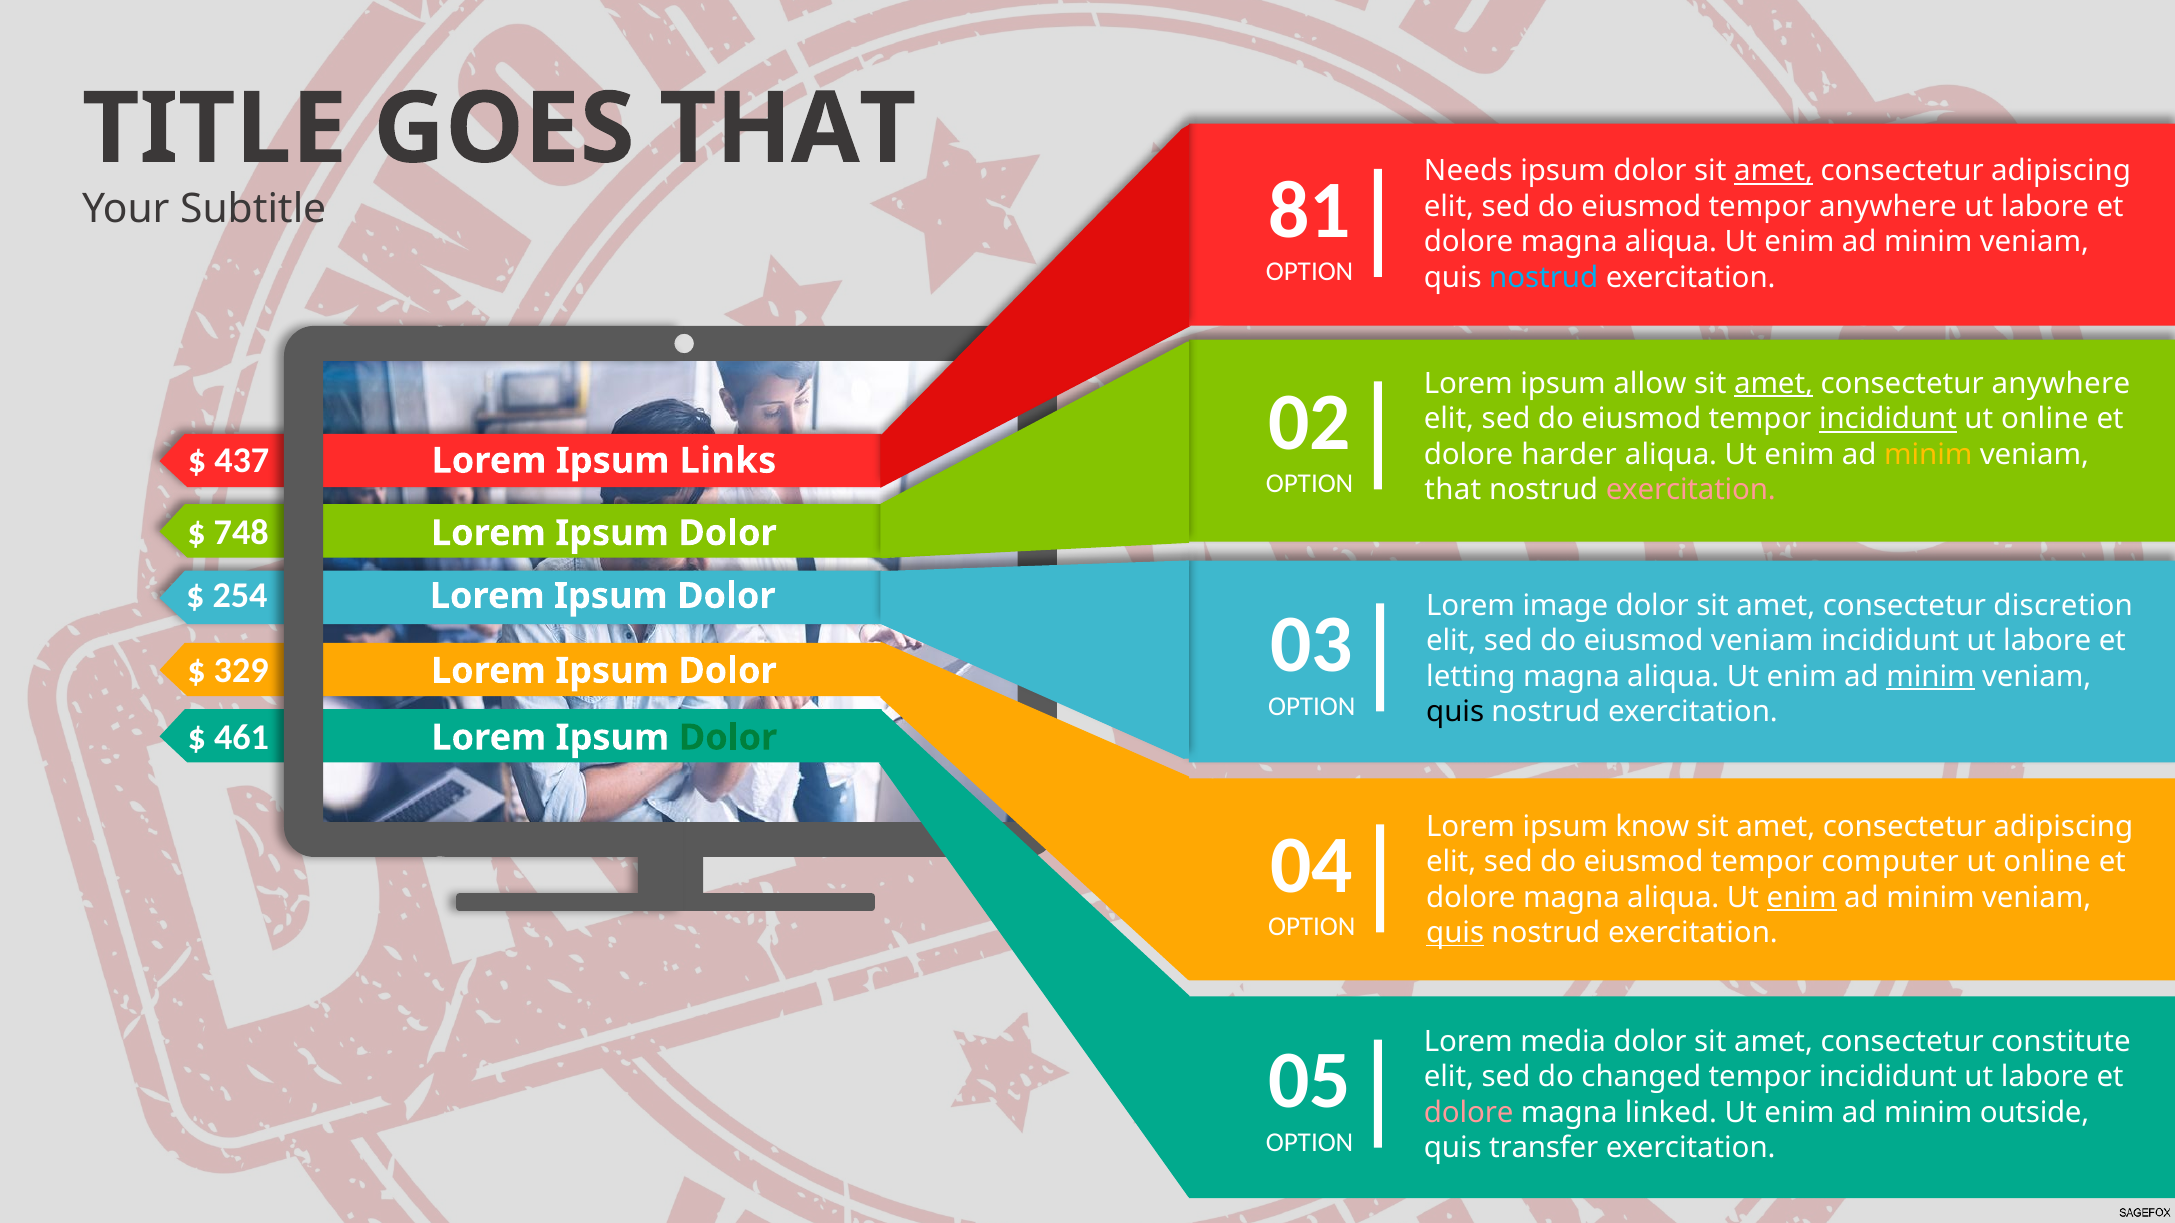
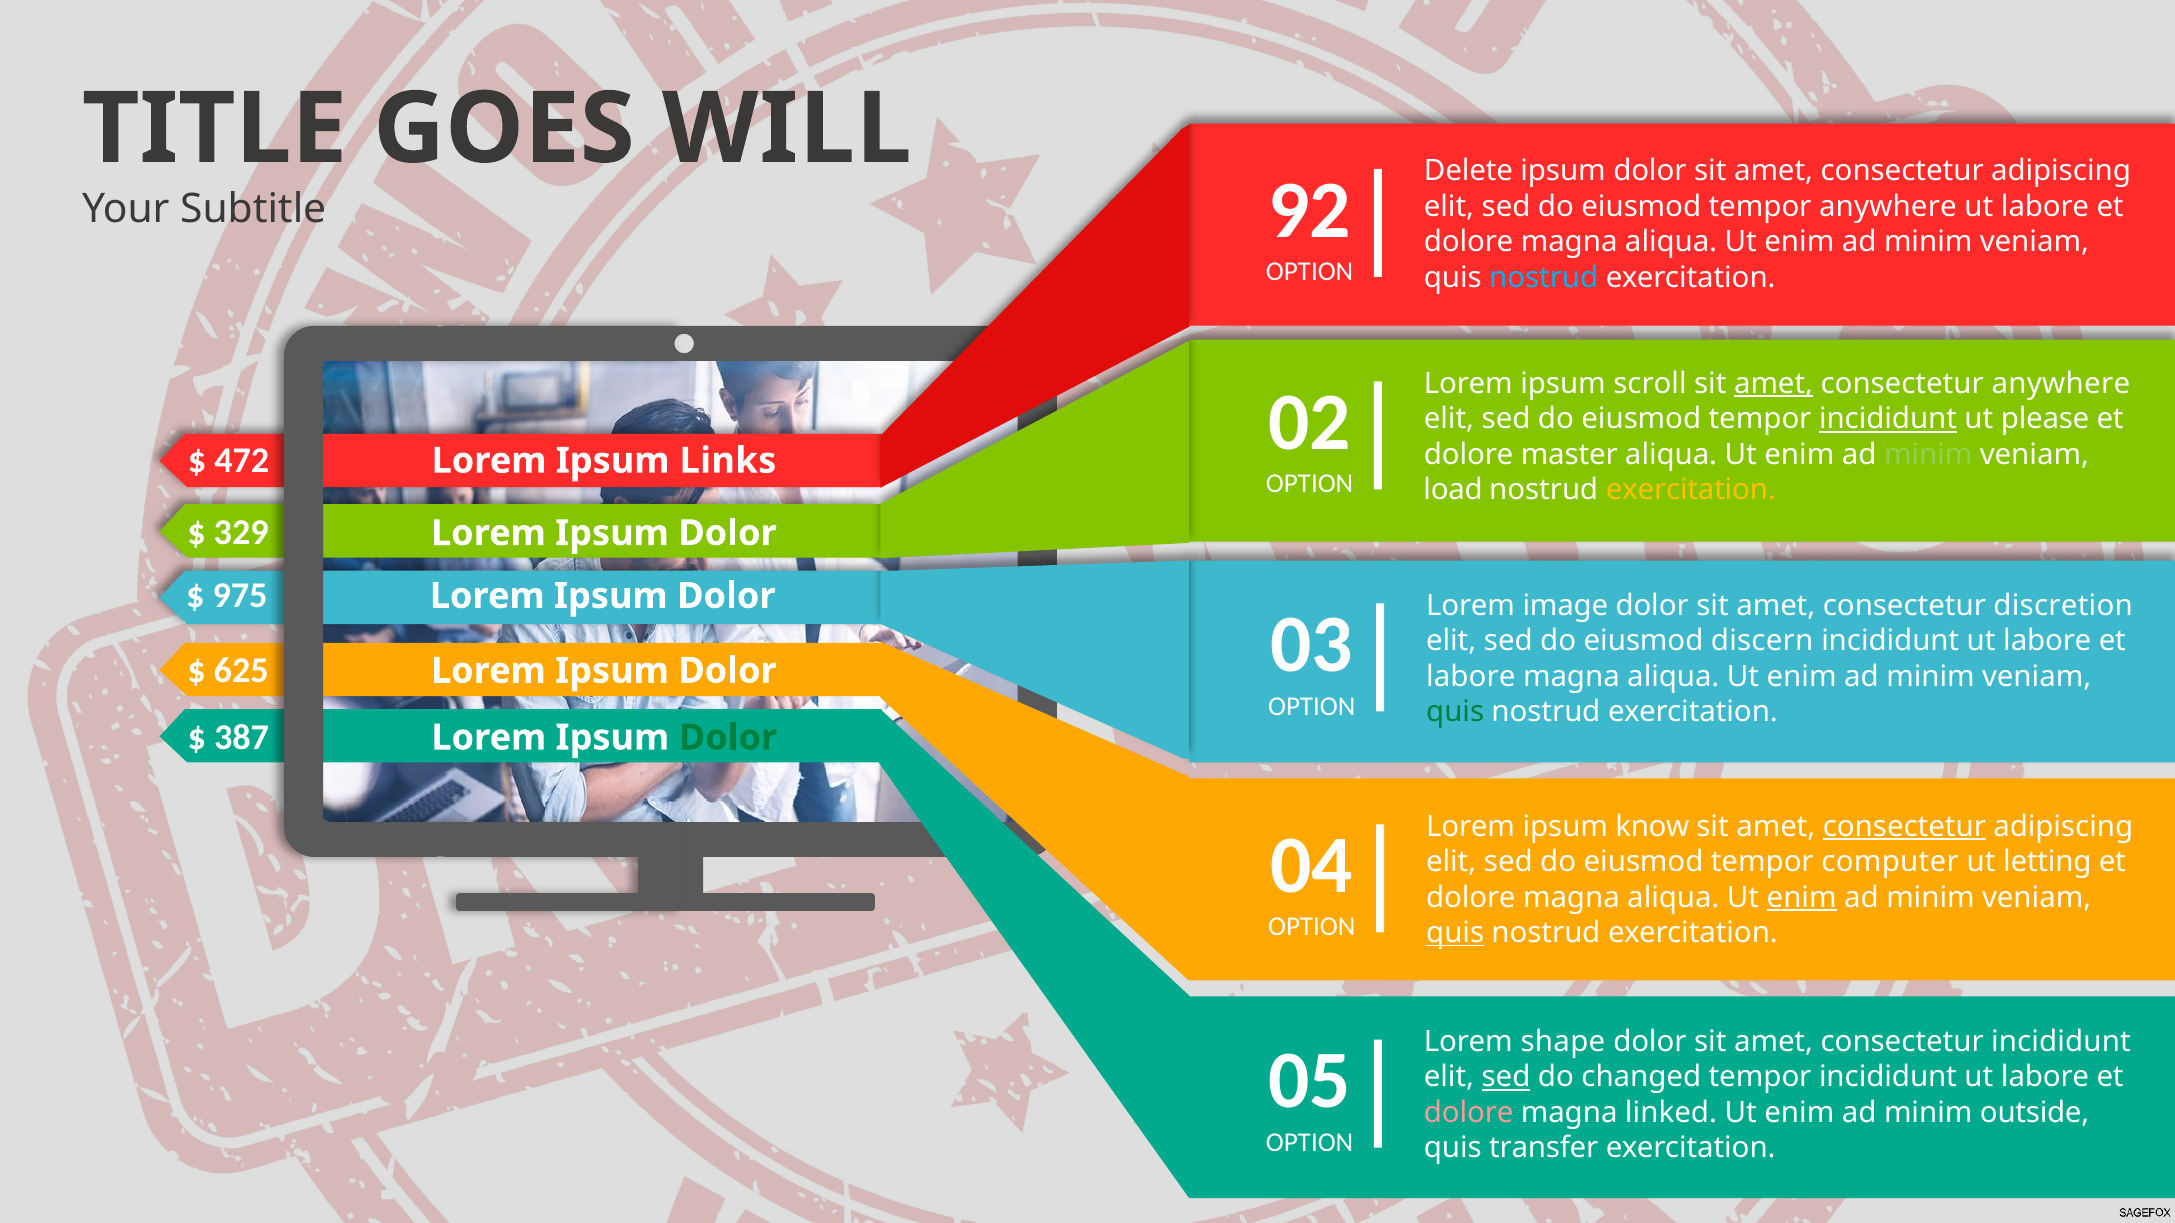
GOES THAT: THAT -> WILL
Needs: Needs -> Delete
amet at (1774, 171) underline: present -> none
81: 81 -> 92
allow: allow -> scroll
online at (2045, 419): online -> please
437: 437 -> 472
harder: harder -> master
minim at (1928, 455) colour: yellow -> light green
that at (1453, 490): that -> load
exercitation at (1691, 490) colour: pink -> yellow
748: 748 -> 329
254: 254 -> 975
eiusmod veniam: veniam -> discern
329: 329 -> 625
letting at (1471, 677): letting -> labore
minim at (1930, 677) underline: present -> none
quis at (1455, 712) colour: black -> green
461: 461 -> 387
consectetur at (1904, 827) underline: none -> present
online at (2047, 862): online -> letting
media: media -> shape
consectetur constitute: constitute -> incididunt
sed at (1506, 1078) underline: none -> present
